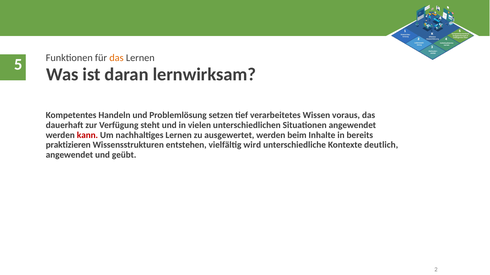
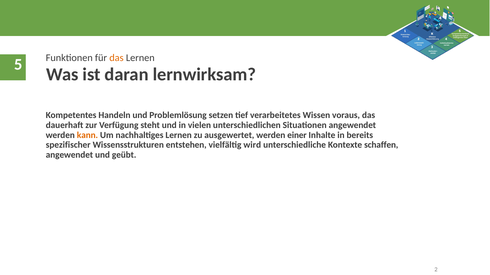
kann colour: red -> orange
beim: beim -> einer
praktizieren: praktizieren -> spezifischer
deutlich: deutlich -> schaffen
